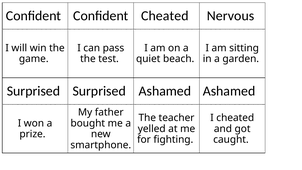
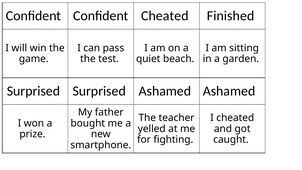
Nervous: Nervous -> Finished
